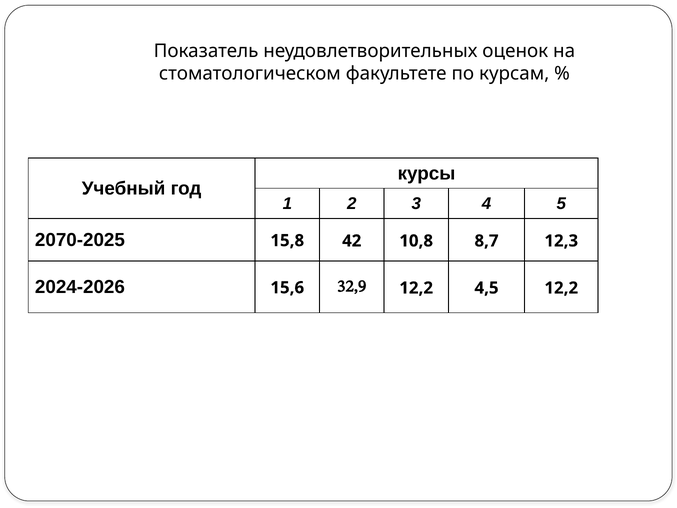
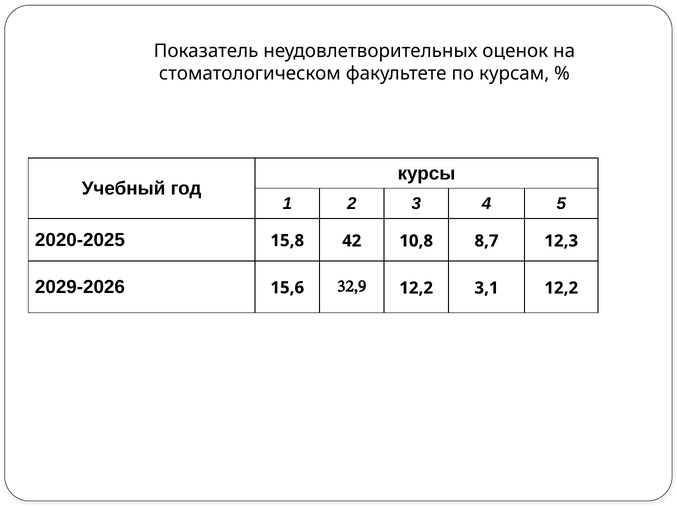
2070-2025: 2070-2025 -> 2020-2025
2024-2026: 2024-2026 -> 2029-2026
4,5: 4,5 -> 3,1
